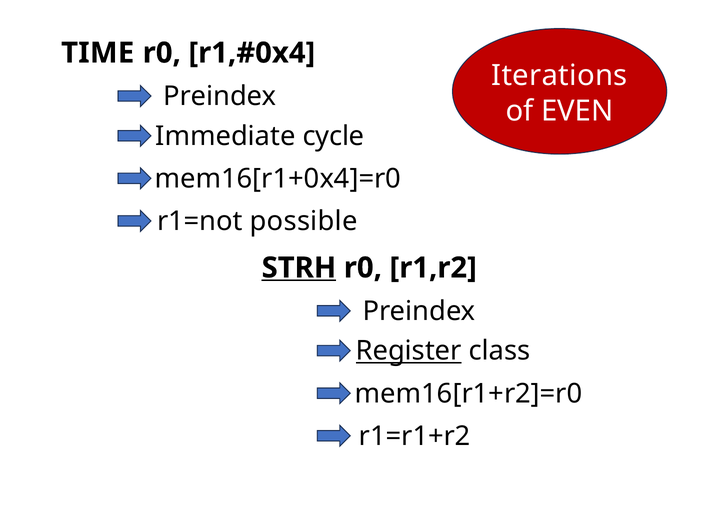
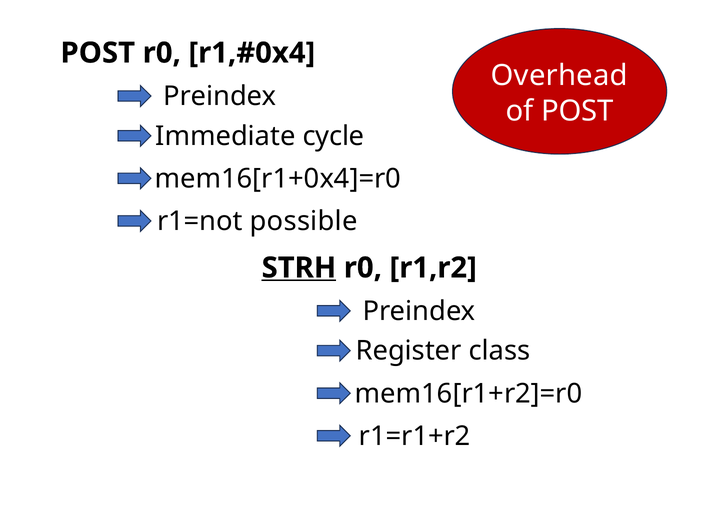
TIME at (98, 53): TIME -> POST
Iterations: Iterations -> Overhead
of EVEN: EVEN -> POST
Register underline: present -> none
